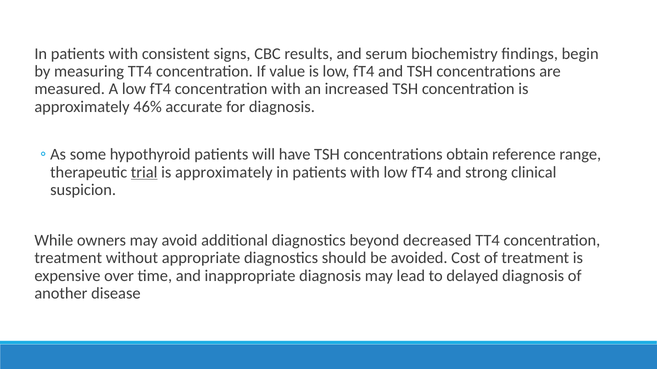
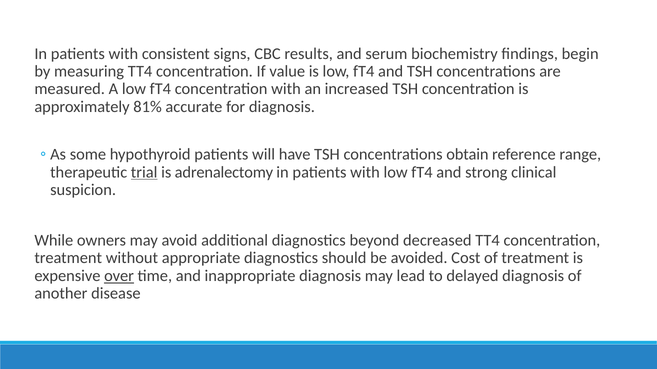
46%: 46% -> 81%
approximately at (224, 172): approximately -> adrenalectomy
over underline: none -> present
